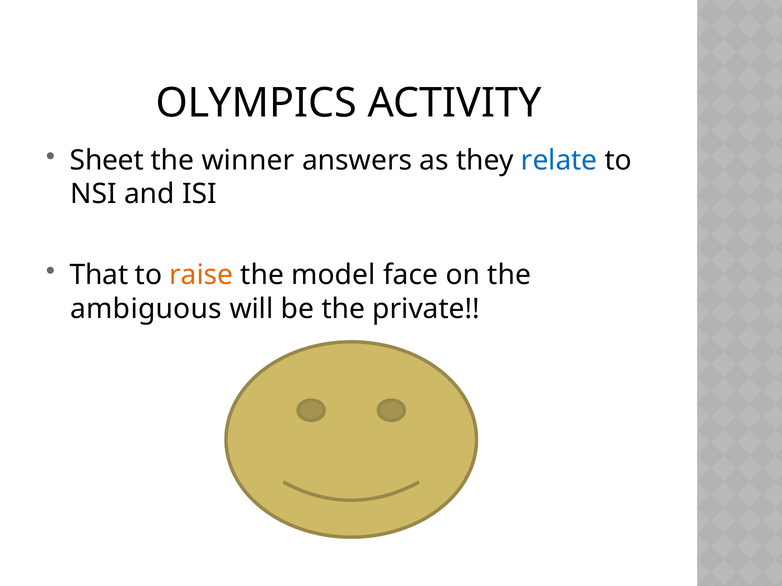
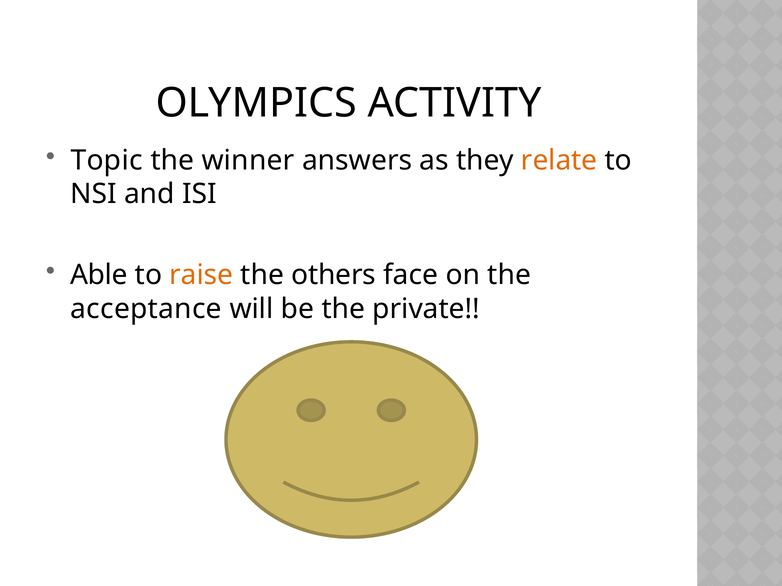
Sheet: Sheet -> Topic
relate colour: blue -> orange
That: That -> Able
model: model -> others
ambiguous: ambiguous -> acceptance
